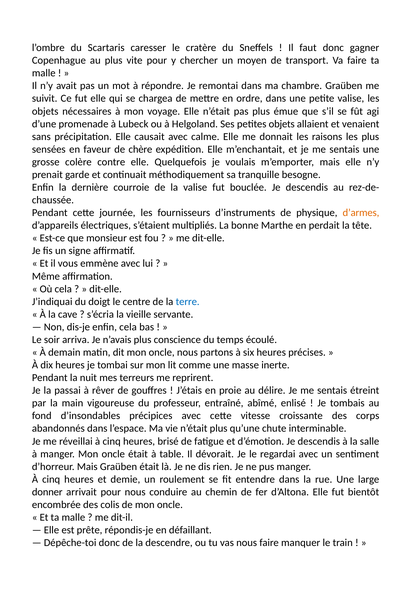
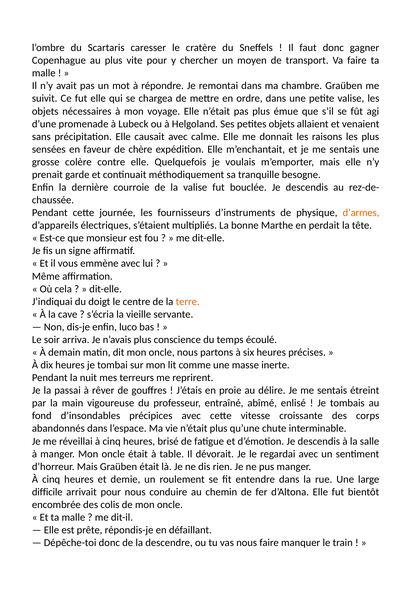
terre colour: blue -> orange
enfin cela: cela -> luco
donner: donner -> difficile
